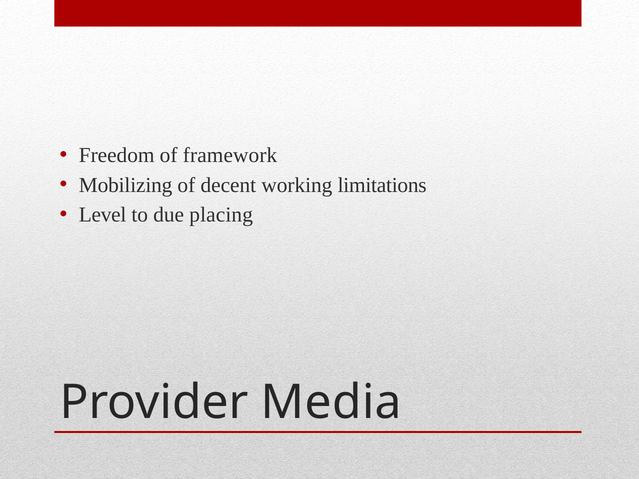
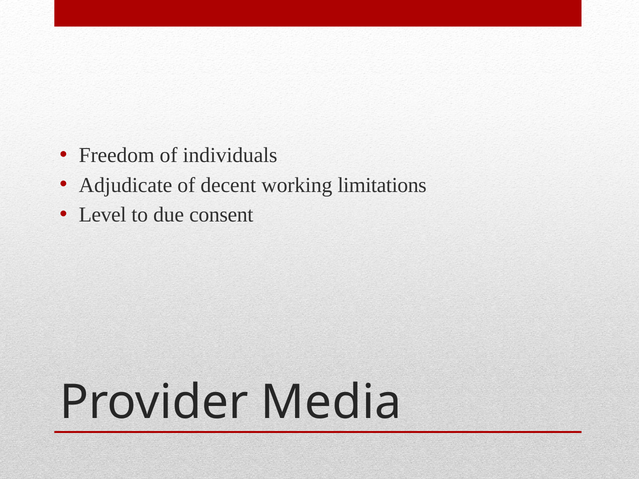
framework: framework -> individuals
Mobilizing: Mobilizing -> Adjudicate
placing: placing -> consent
